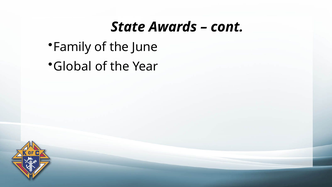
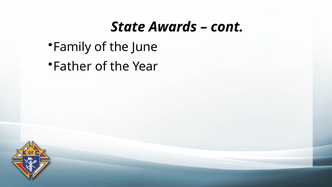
Global: Global -> Father
